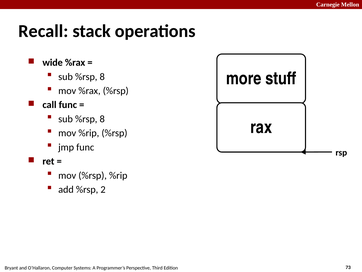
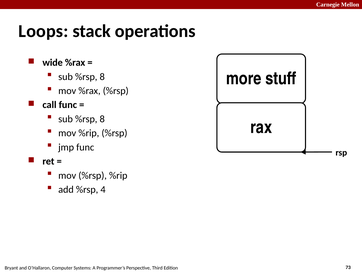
Recall: Recall -> Loops
2: 2 -> 4
